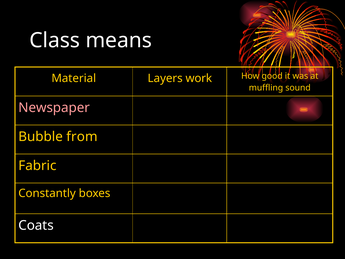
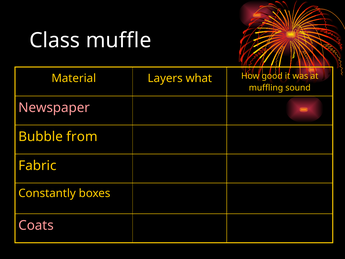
means: means -> muffle
work: work -> what
Coats colour: white -> pink
